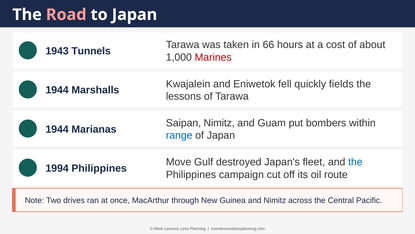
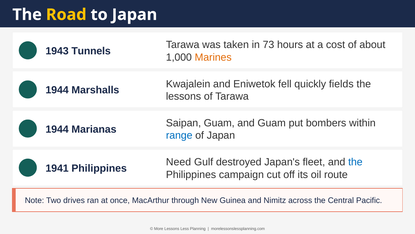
Road colour: pink -> yellow
66: 66 -> 73
Marines colour: red -> orange
Saipan Nimitz: Nimitz -> Guam
Move: Move -> Need
1994: 1994 -> 1941
